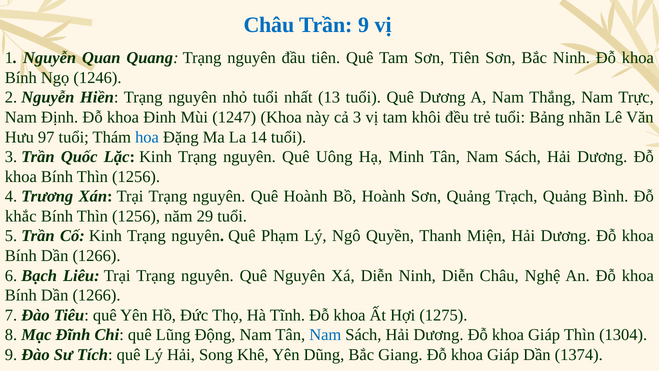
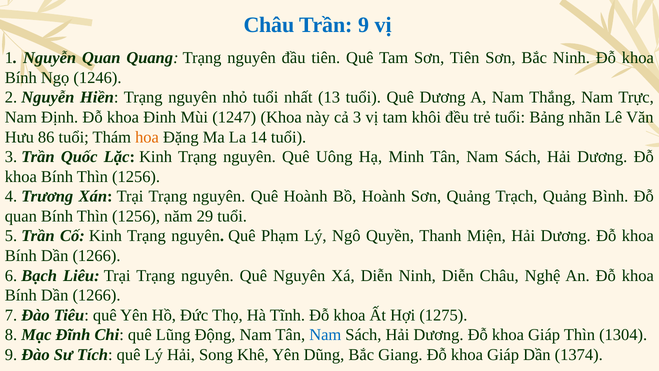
97: 97 -> 86
hoa colour: blue -> orange
khắc at (21, 216): khắc -> quan
